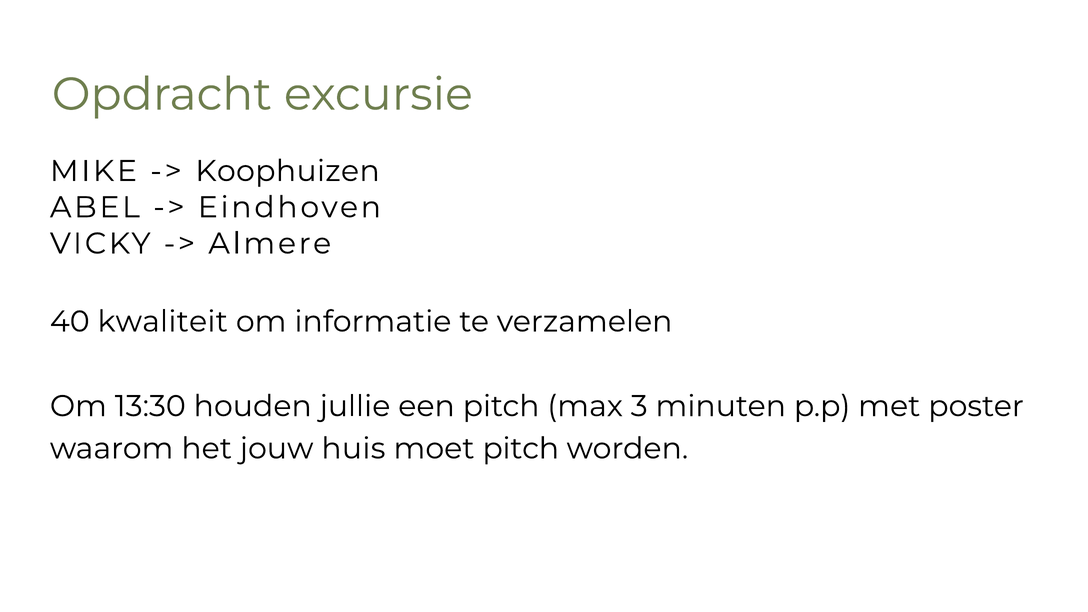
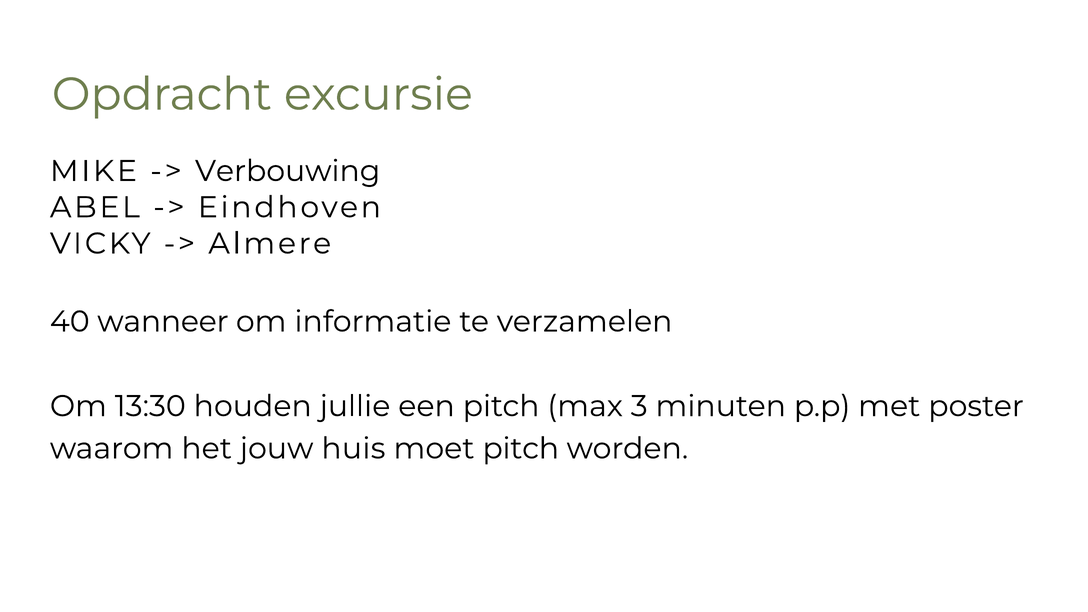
Koophuizen: Koophuizen -> Verbouwing
kwaliteit: kwaliteit -> wanneer
